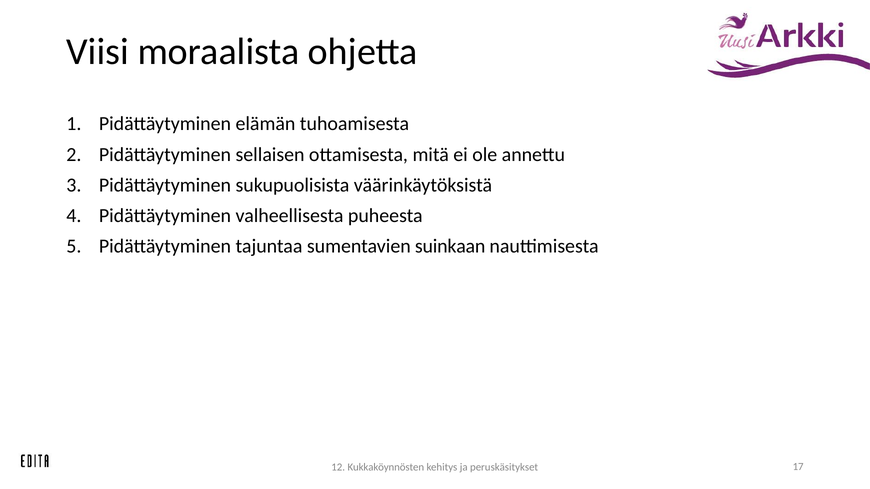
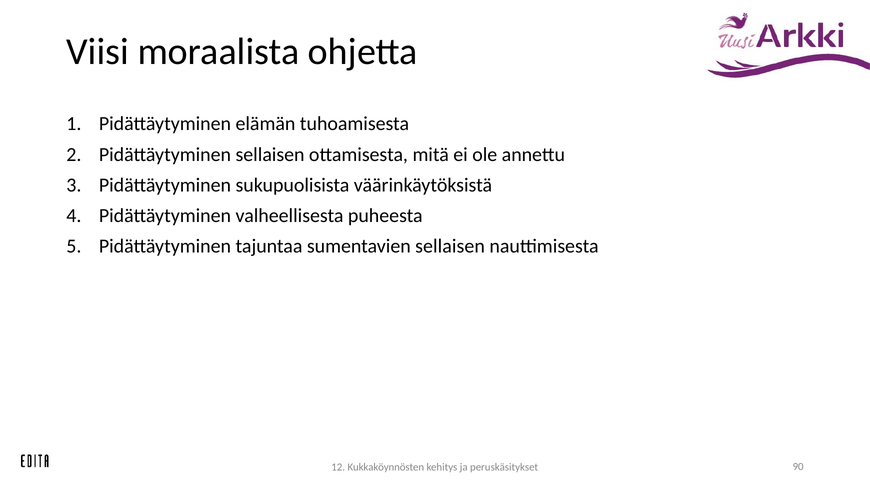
sumentavien suinkaan: suinkaan -> sellaisen
17: 17 -> 90
